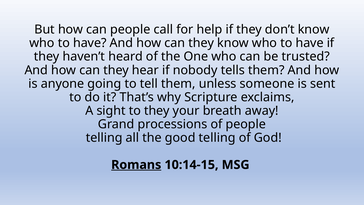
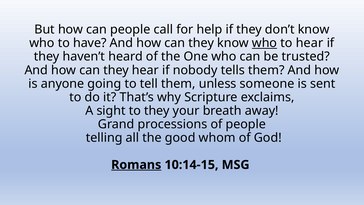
who at (265, 43) underline: none -> present
have at (310, 43): have -> hear
good telling: telling -> whom
